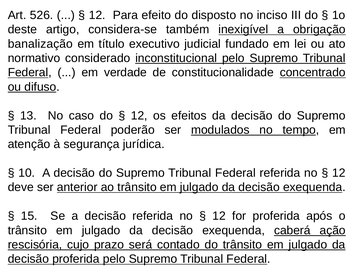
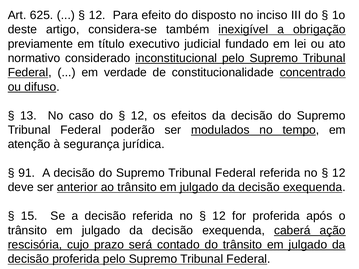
526: 526 -> 625
banalização: banalização -> previamente
10: 10 -> 91
